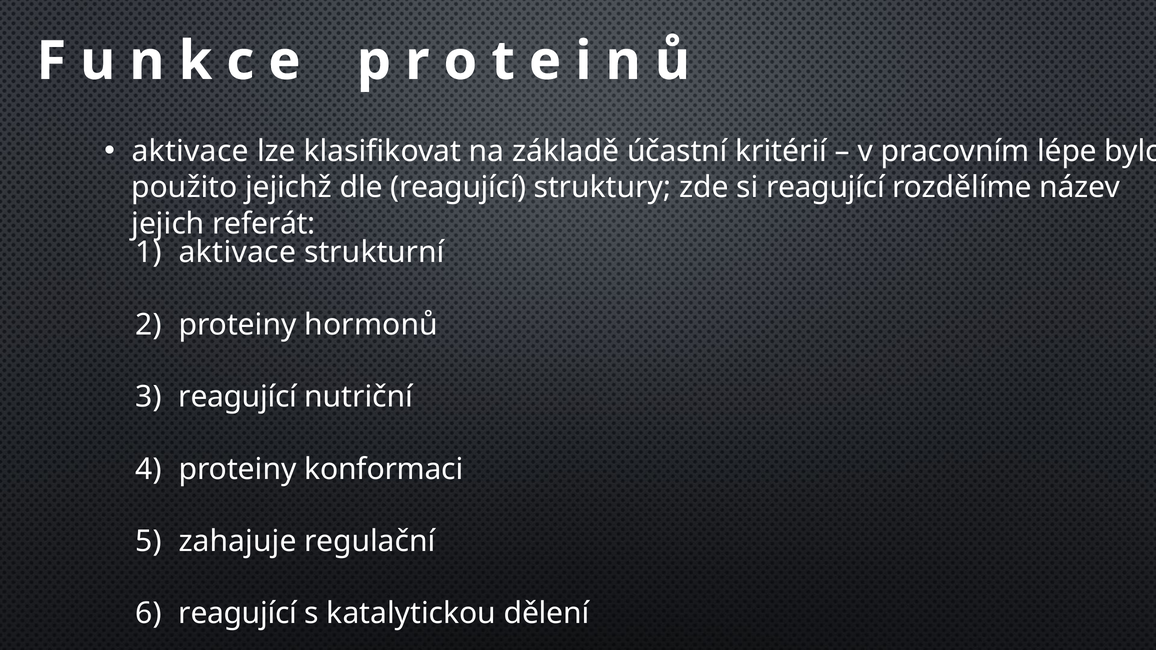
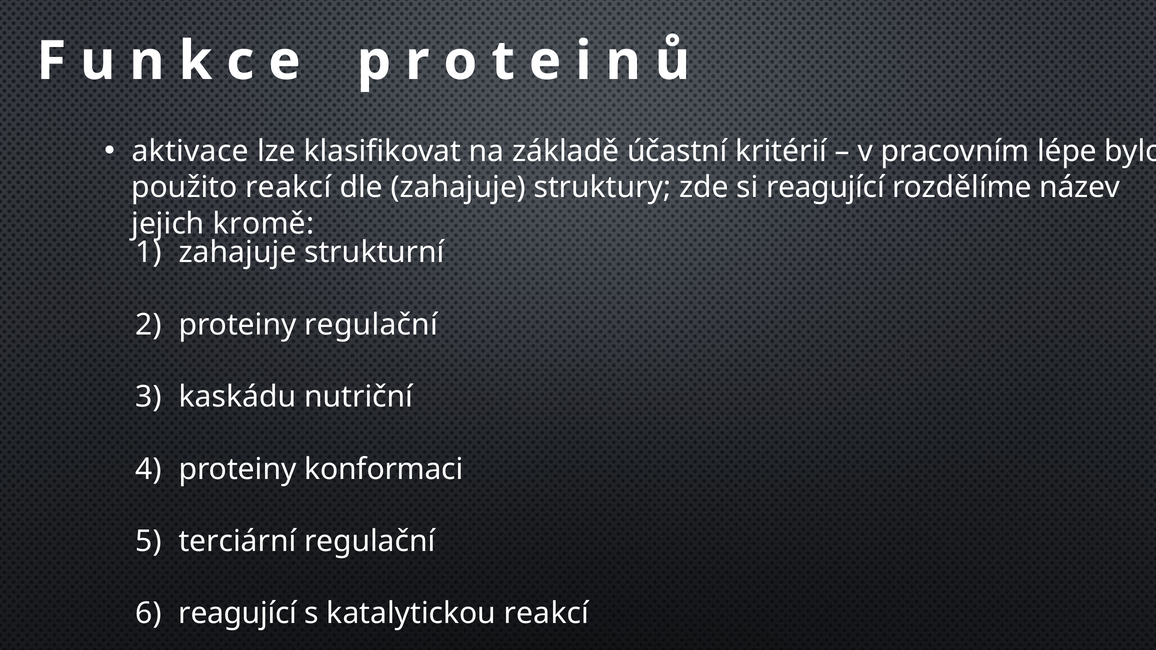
použito jejichž: jejichž -> reakcí
dle reagující: reagující -> zahajuje
referát: referát -> kromě
aktivace at (237, 253): aktivace -> zahajuje
proteiny hormonů: hormonů -> regulační
reagující at (238, 397): reagující -> kaskádu
zahajuje: zahajuje -> terciární
katalytickou dělení: dělení -> reakcí
